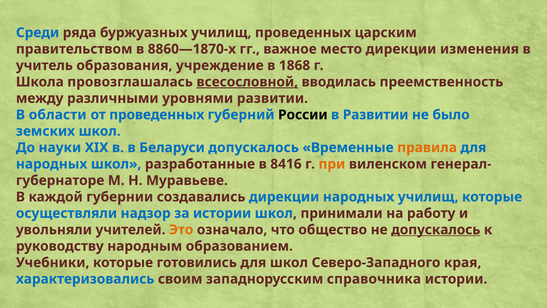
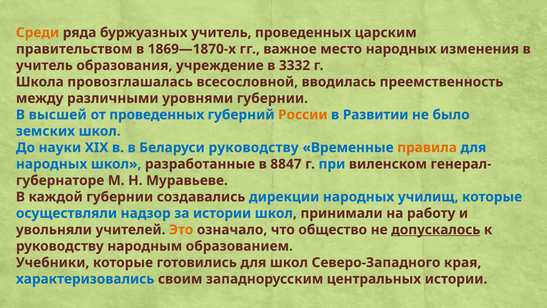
Среди colour: blue -> orange
буржуазных училищ: училищ -> учитель
8860—1870-х: 8860—1870-х -> 1869—1870-х
место дирекции: дирекции -> народных
1868: 1868 -> 3332
всесословной underline: present -> none
уровнями развитии: развитии -> губернии
области: области -> высшей
России colour: black -> orange
Беларуси допускалось: допускалось -> руководству
8416: 8416 -> 8847
при colour: orange -> blue
справочника: справочника -> центральных
